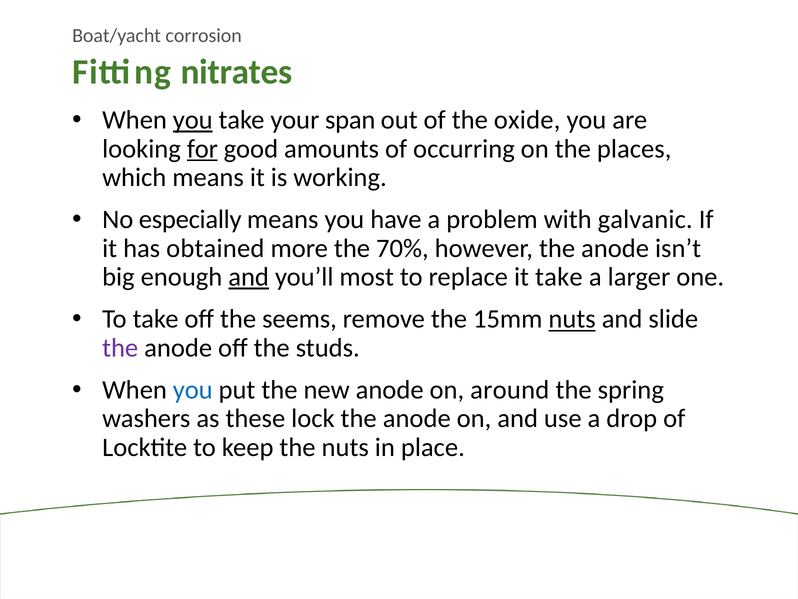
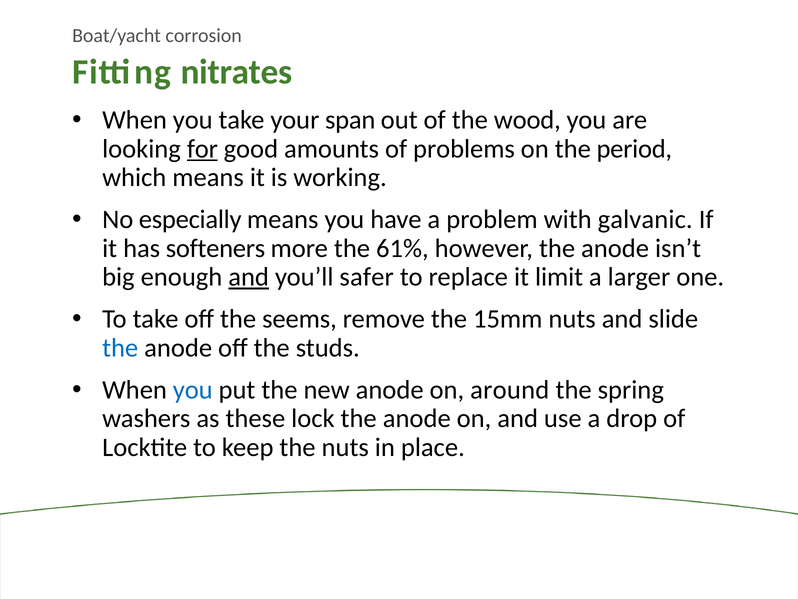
you at (193, 120) underline: present -> none
oxide: oxide -> wood
occurring: occurring -> problems
places: places -> period
obtained: obtained -> softeners
70%: 70% -> 61%
most: most -> safer
it take: take -> limit
nuts at (572, 319) underline: present -> none
the at (120, 348) colour: purple -> blue
